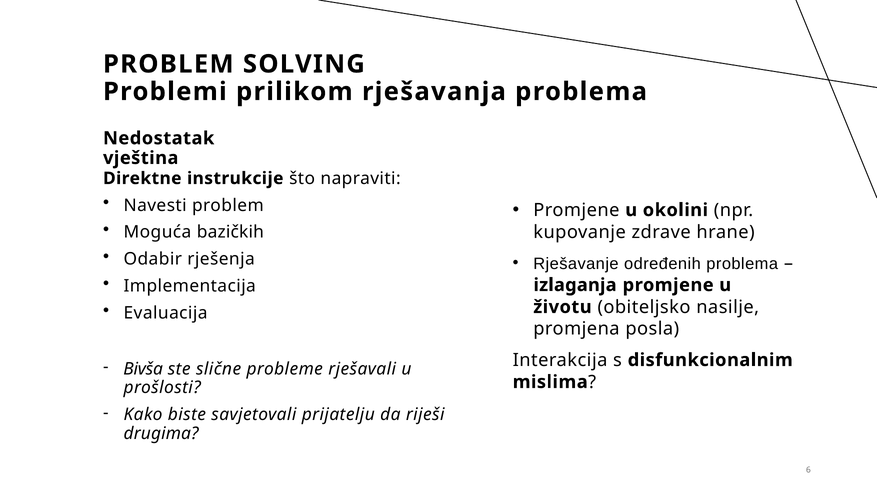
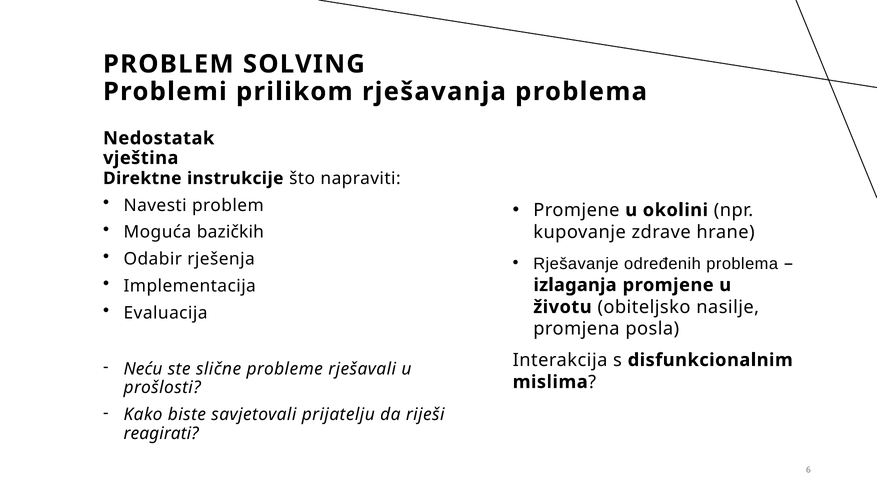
Bivša: Bivša -> Neću
drugima: drugima -> reagirati
